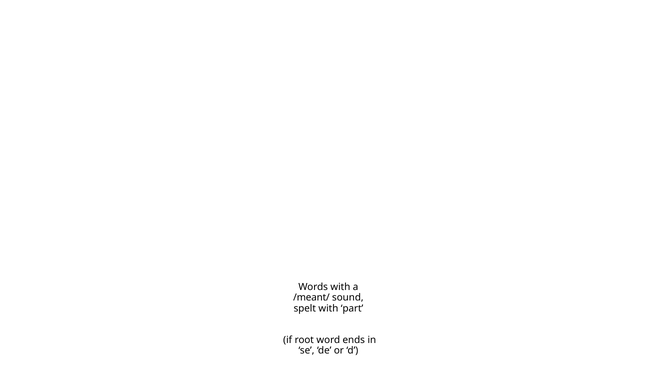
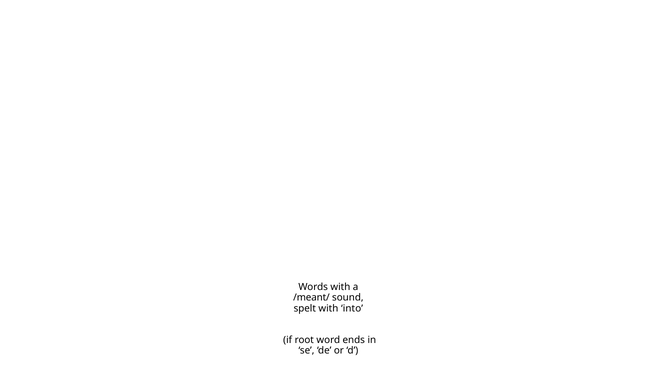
part: part -> into
